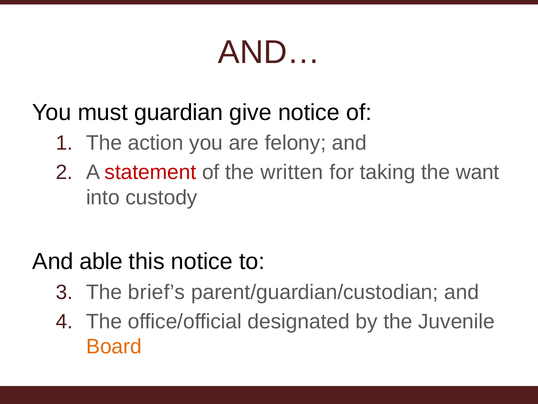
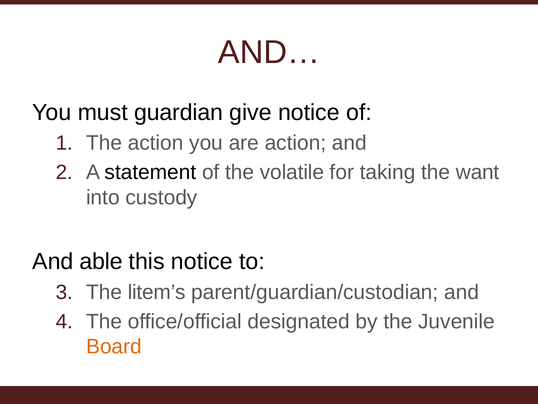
are felony: felony -> action
statement colour: red -> black
written: written -> volatile
brief’s: brief’s -> litem’s
